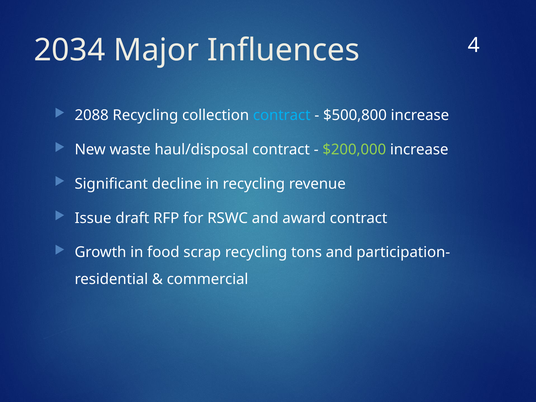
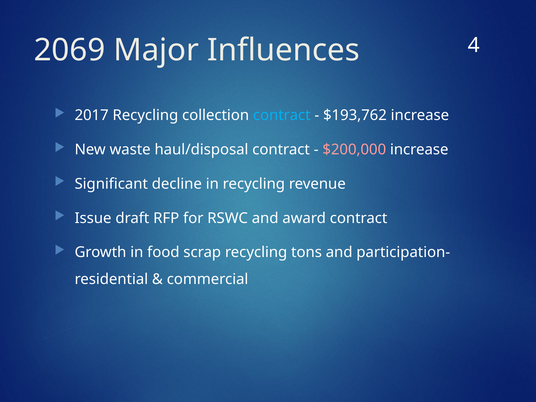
2034: 2034 -> 2069
2088: 2088 -> 2017
$500,800: $500,800 -> $193,762
$200,000 colour: light green -> pink
